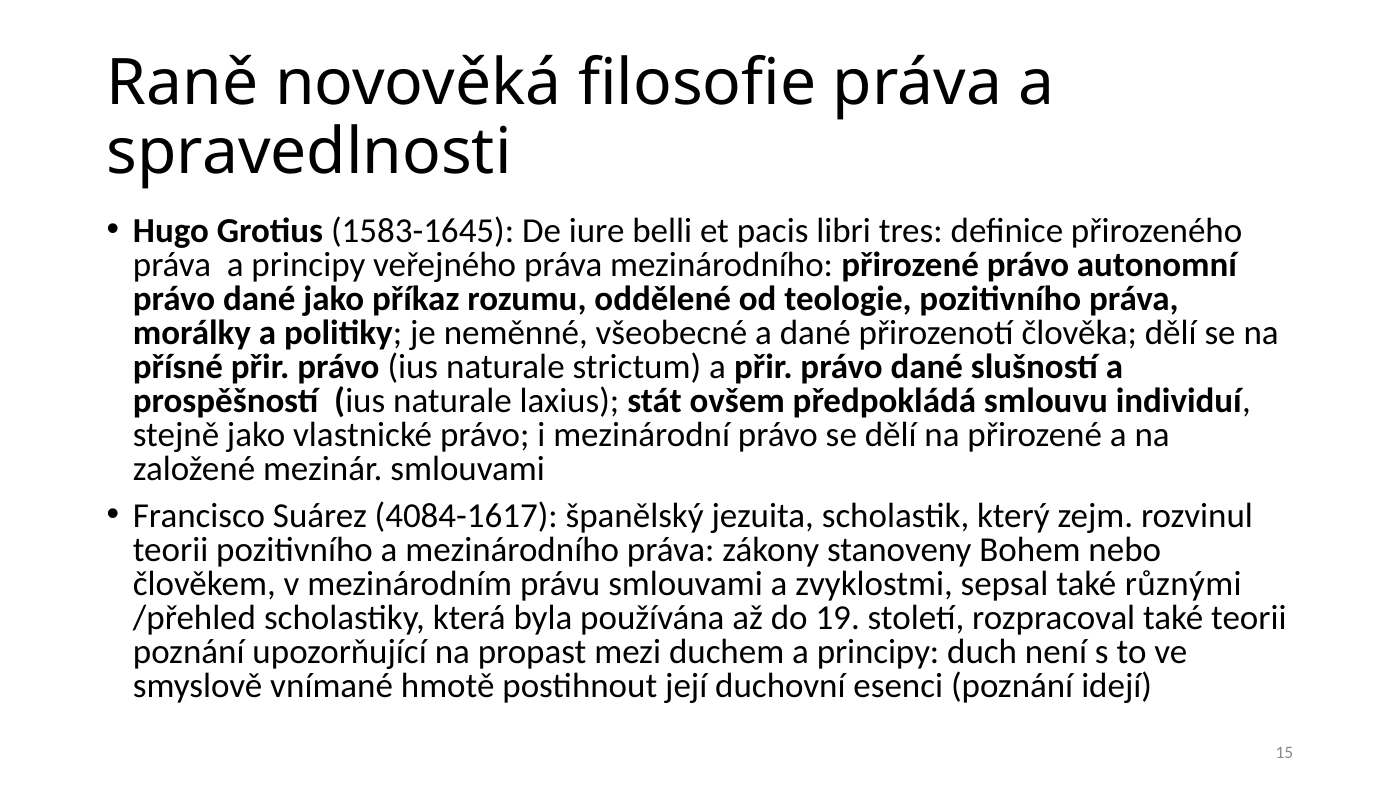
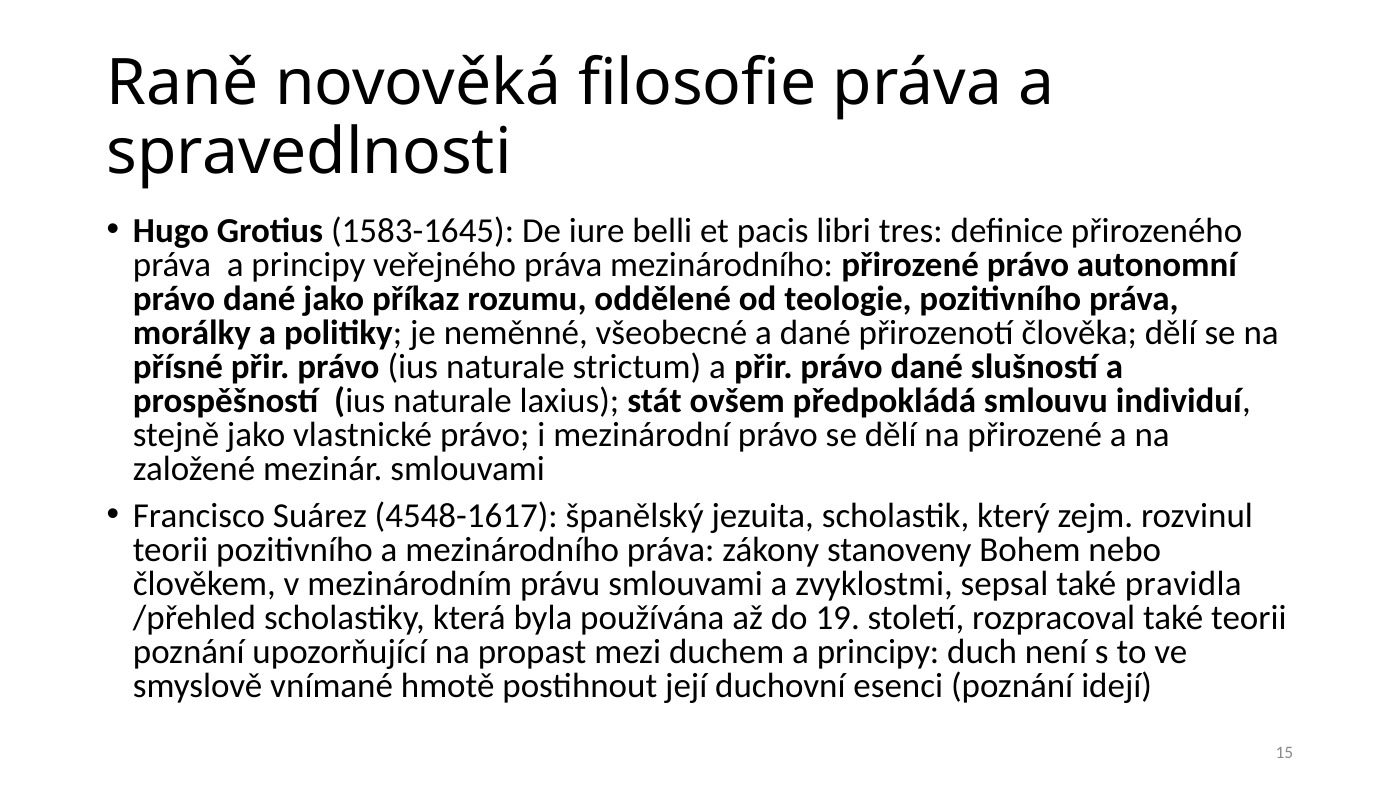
4084-1617: 4084-1617 -> 4548-1617
různými: různými -> pravidla
